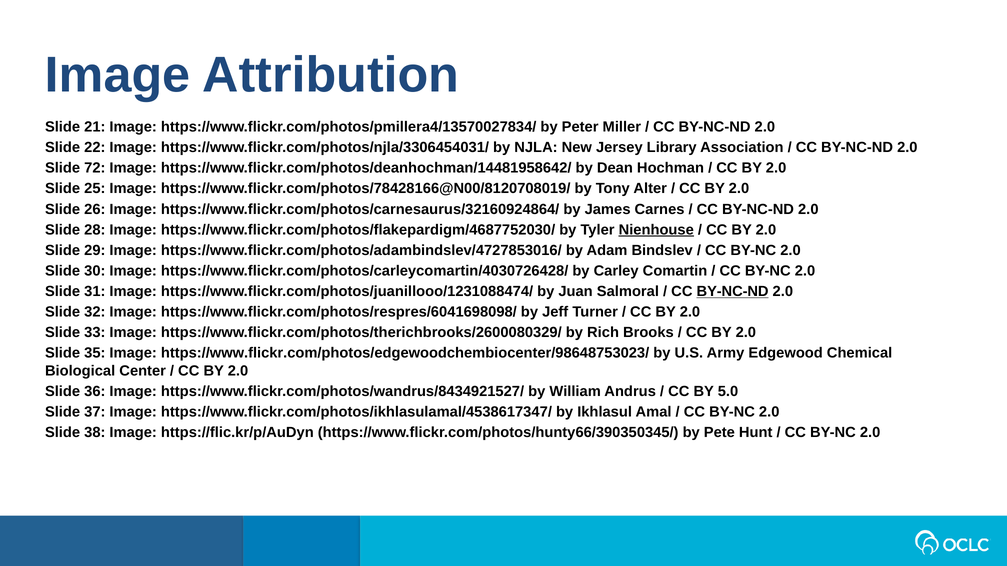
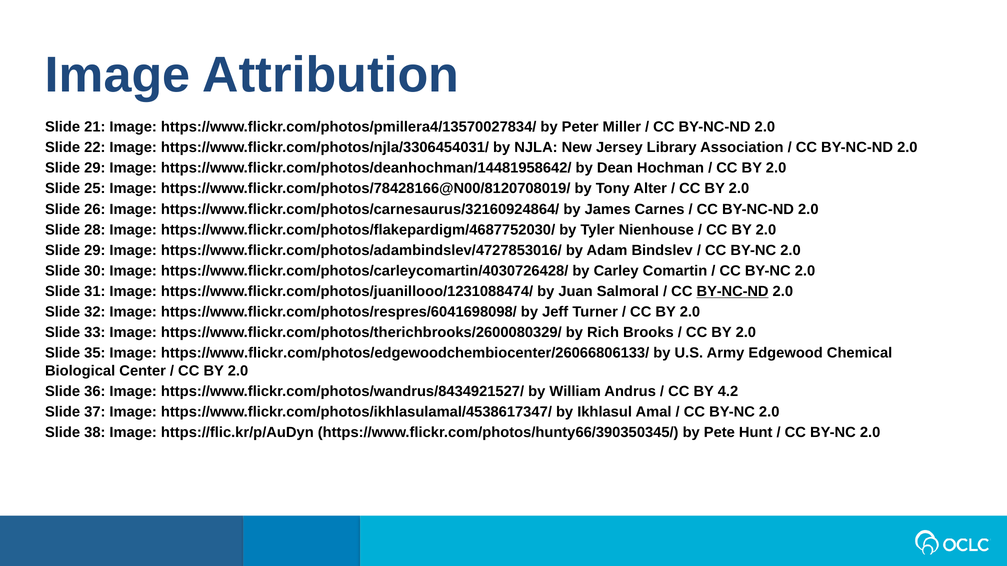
72 at (95, 168): 72 -> 29
Nienhouse underline: present -> none
https://www.flickr.com/photos/edgewoodchembiocenter/98648753023/: https://www.flickr.com/photos/edgewoodchembiocenter/98648753023/ -> https://www.flickr.com/photos/edgewoodchembiocenter/26066806133/
5.0: 5.0 -> 4.2
